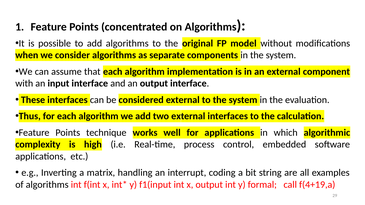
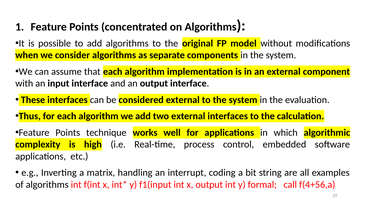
f(4+19,a: f(4+19,a -> f(4+56,a
